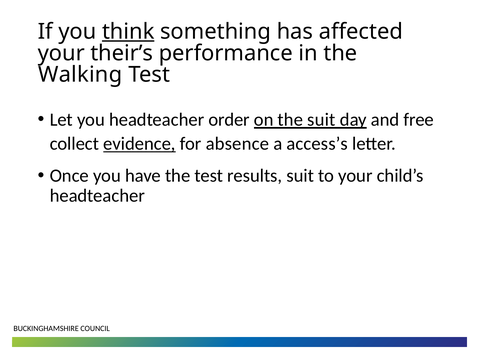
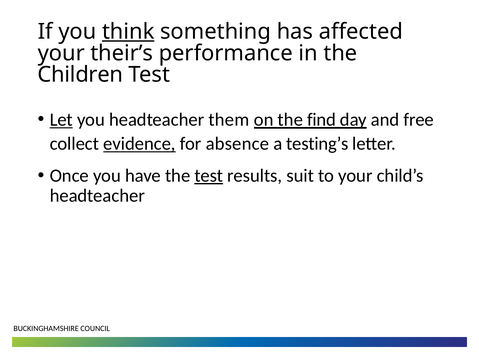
Walking: Walking -> Children
Let underline: none -> present
order: order -> them
the suit: suit -> find
access’s: access’s -> testing’s
test at (209, 175) underline: none -> present
